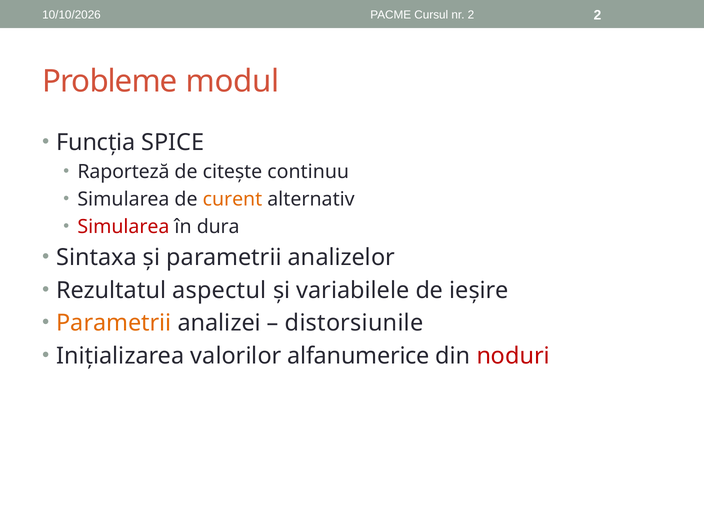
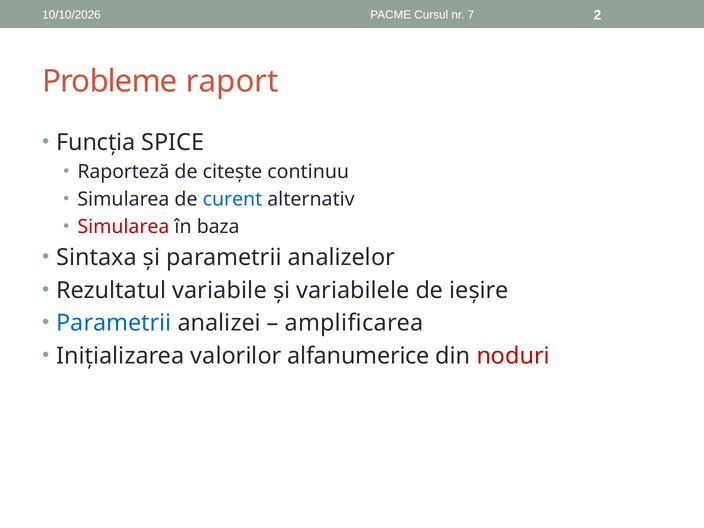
nr 2: 2 -> 7
modul: modul -> raport
curent colour: orange -> blue
dura: dura -> baza
aspectul: aspectul -> variabile
Parametrii at (114, 323) colour: orange -> blue
distorsiunile: distorsiunile -> amplificarea
